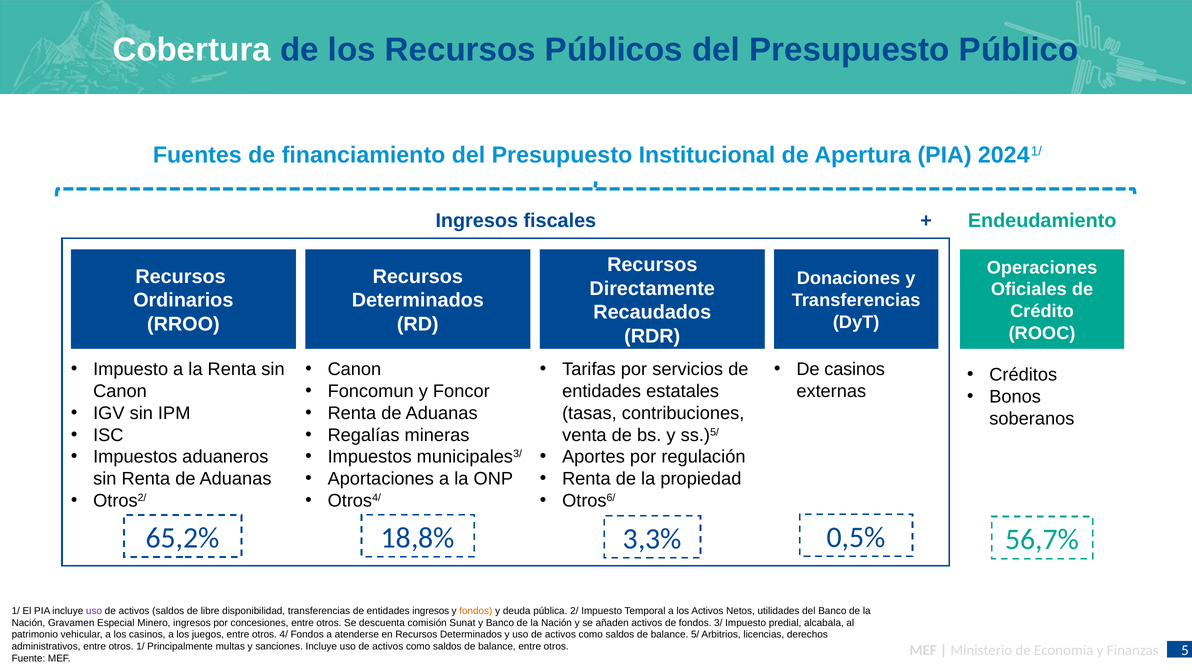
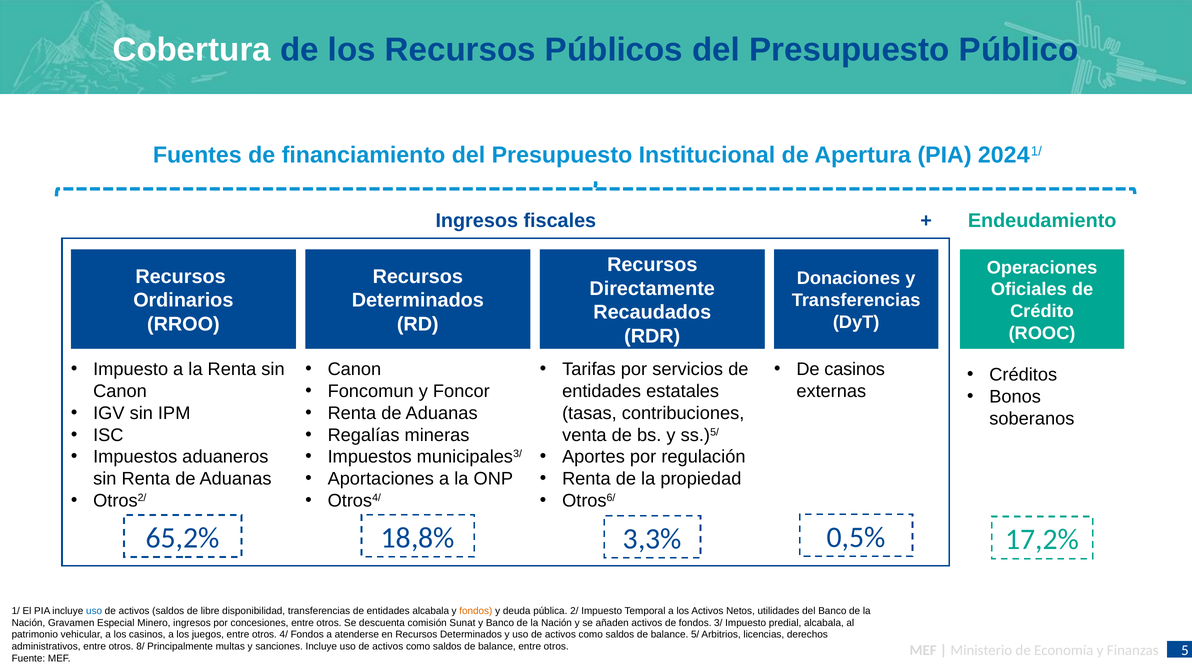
56,7%: 56,7% -> 17,2%
uso at (94, 610) colour: purple -> blue
entidades ingresos: ingresos -> alcabala
otros 1/: 1/ -> 8/
